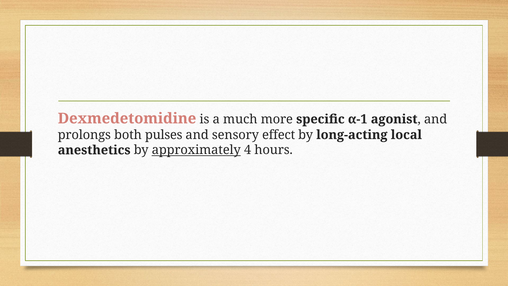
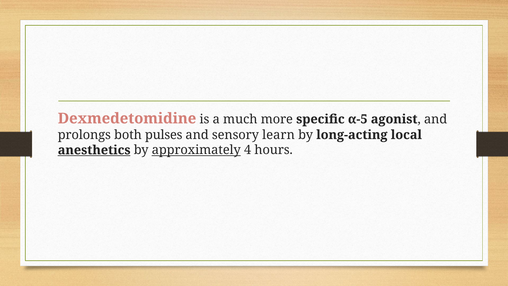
α-1: α-1 -> α-5
effect: effect -> learn
anesthetics underline: none -> present
